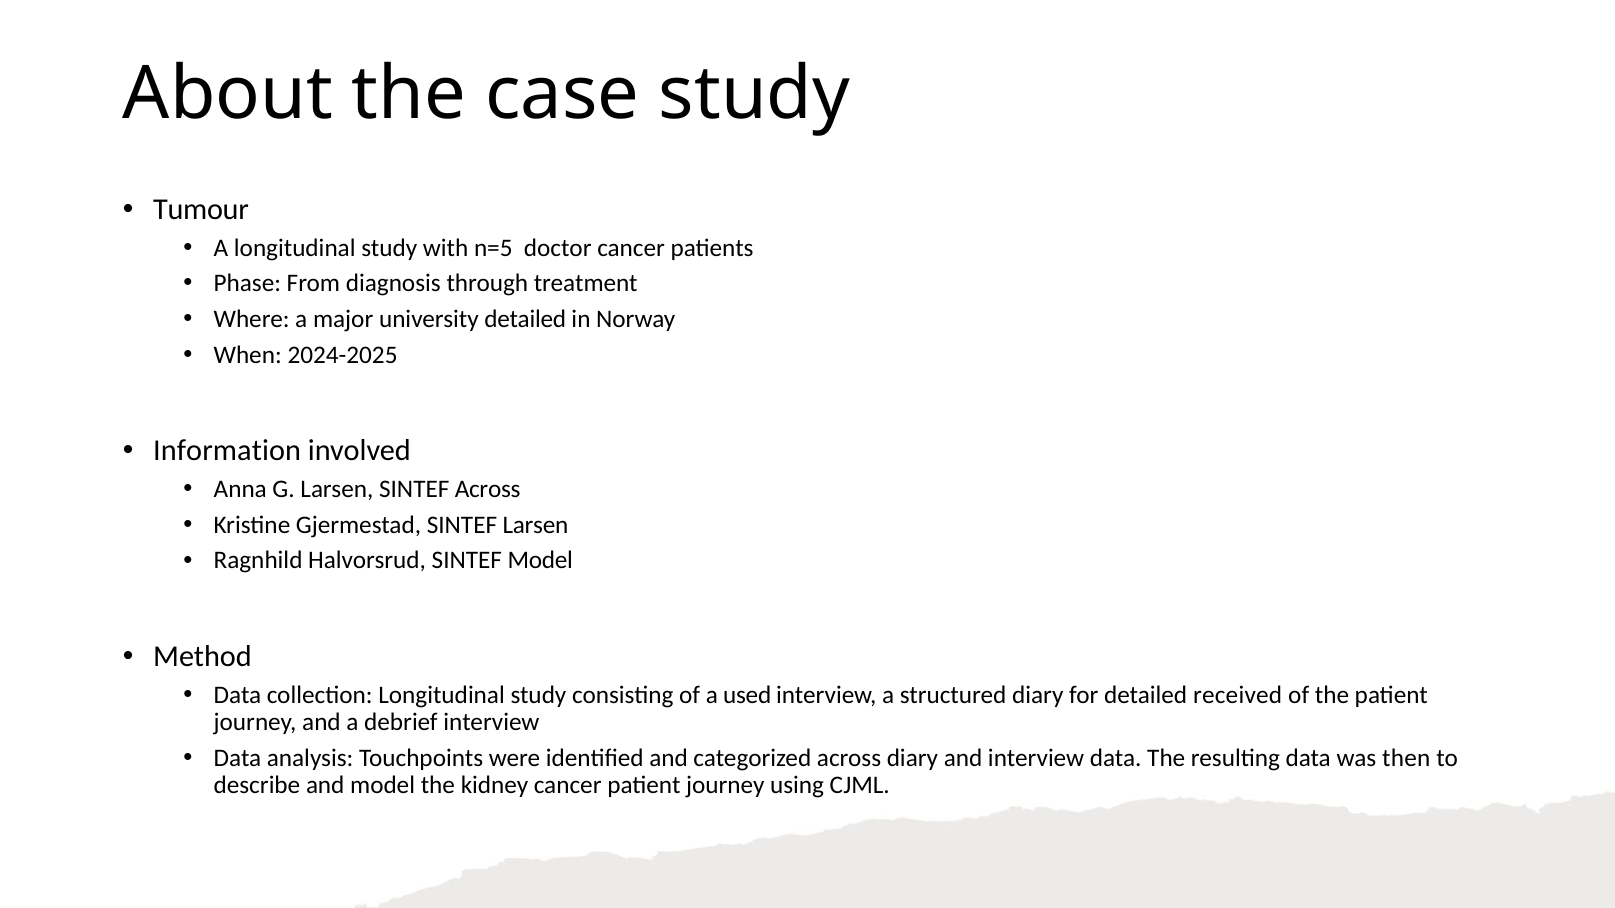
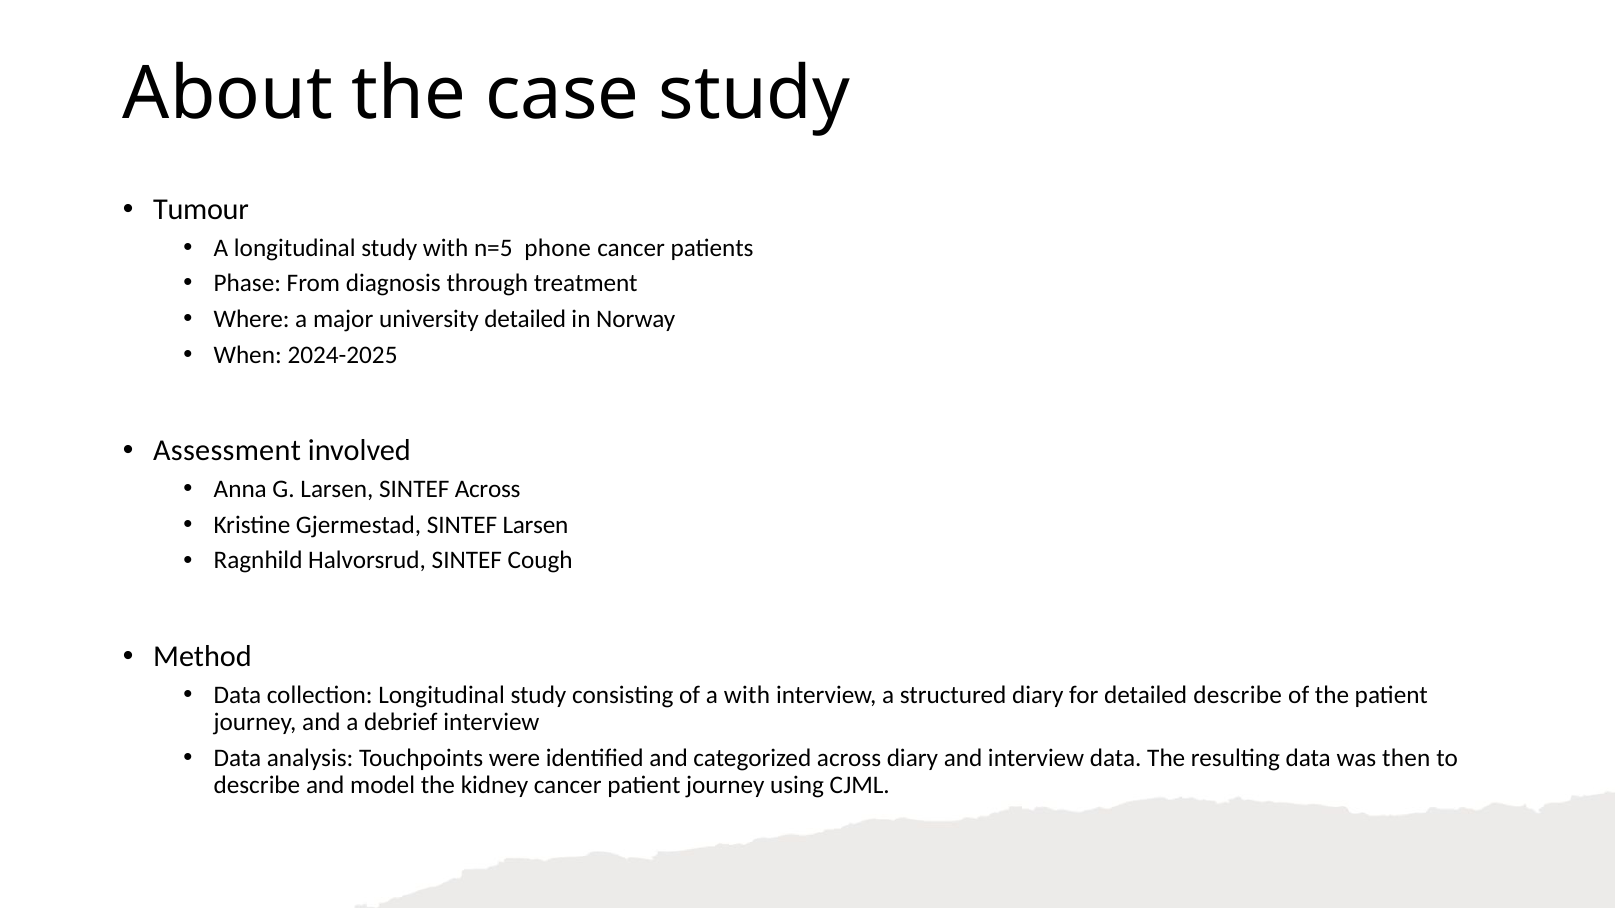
doctor: doctor -> phone
Information: Information -> Assessment
SINTEF Model: Model -> Cough
a used: used -> with
detailed received: received -> describe
